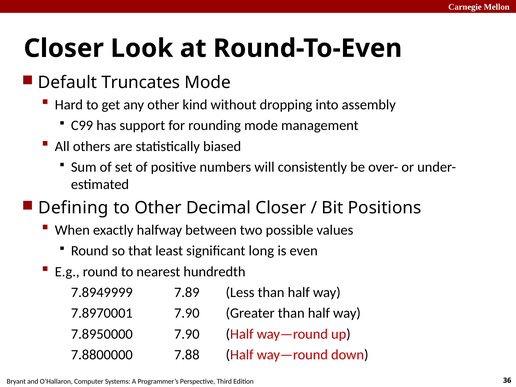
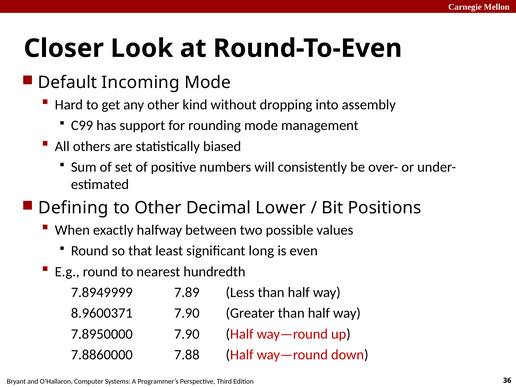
Truncates: Truncates -> Incoming
Decimal Closer: Closer -> Lower
7.8970001: 7.8970001 -> 8.9600371
7.8800000: 7.8800000 -> 7.8860000
